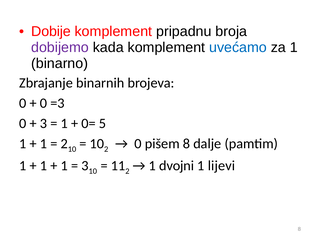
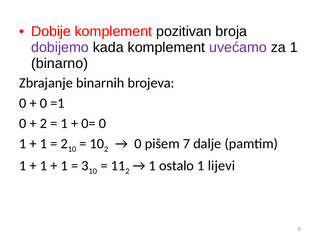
pripadnu: pripadnu -> pozitivan
uvećamo colour: blue -> purple
=3: =3 -> =1
3 at (43, 123): 3 -> 2
0= 5: 5 -> 0
pišem 8: 8 -> 7
dvojni: dvojni -> ostalo
